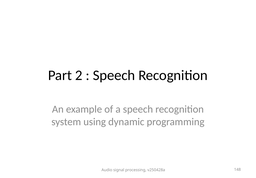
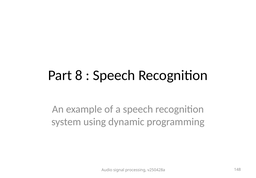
2: 2 -> 8
